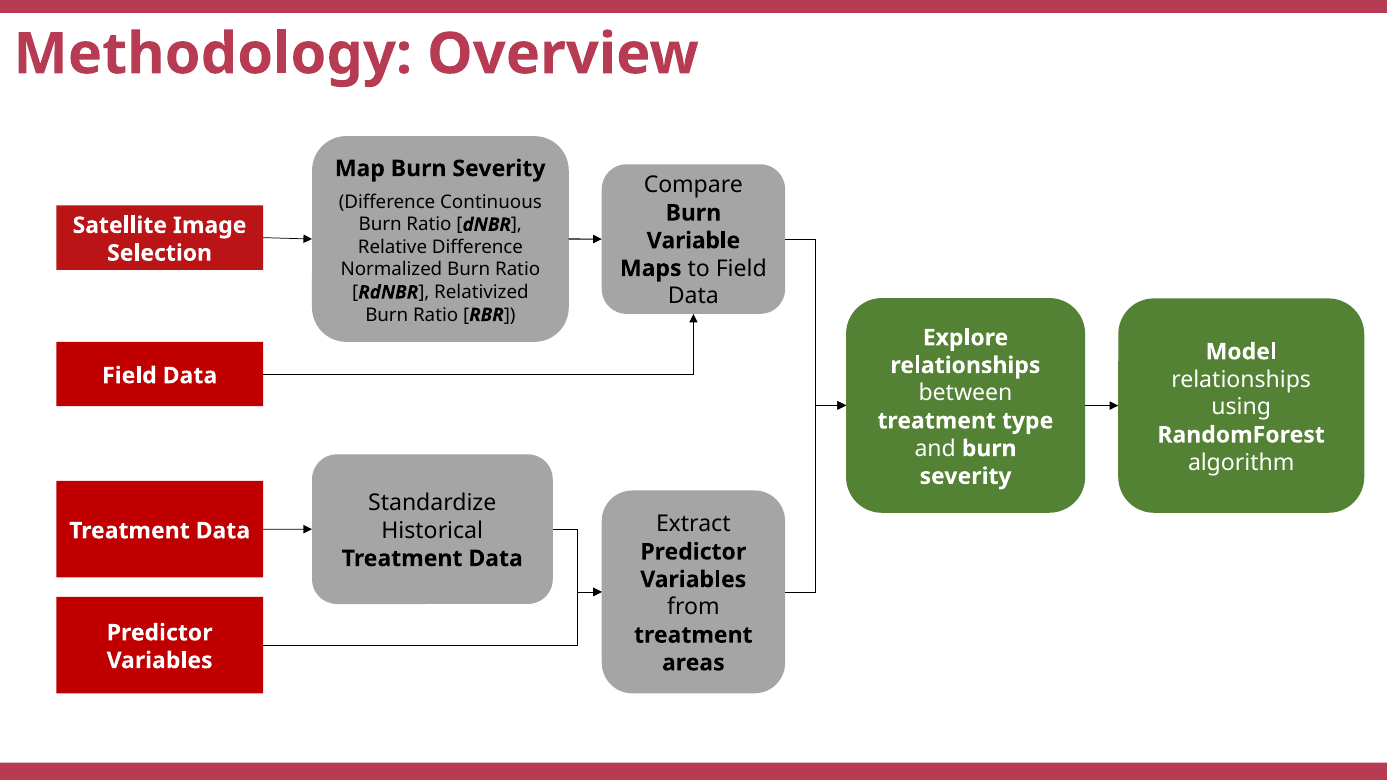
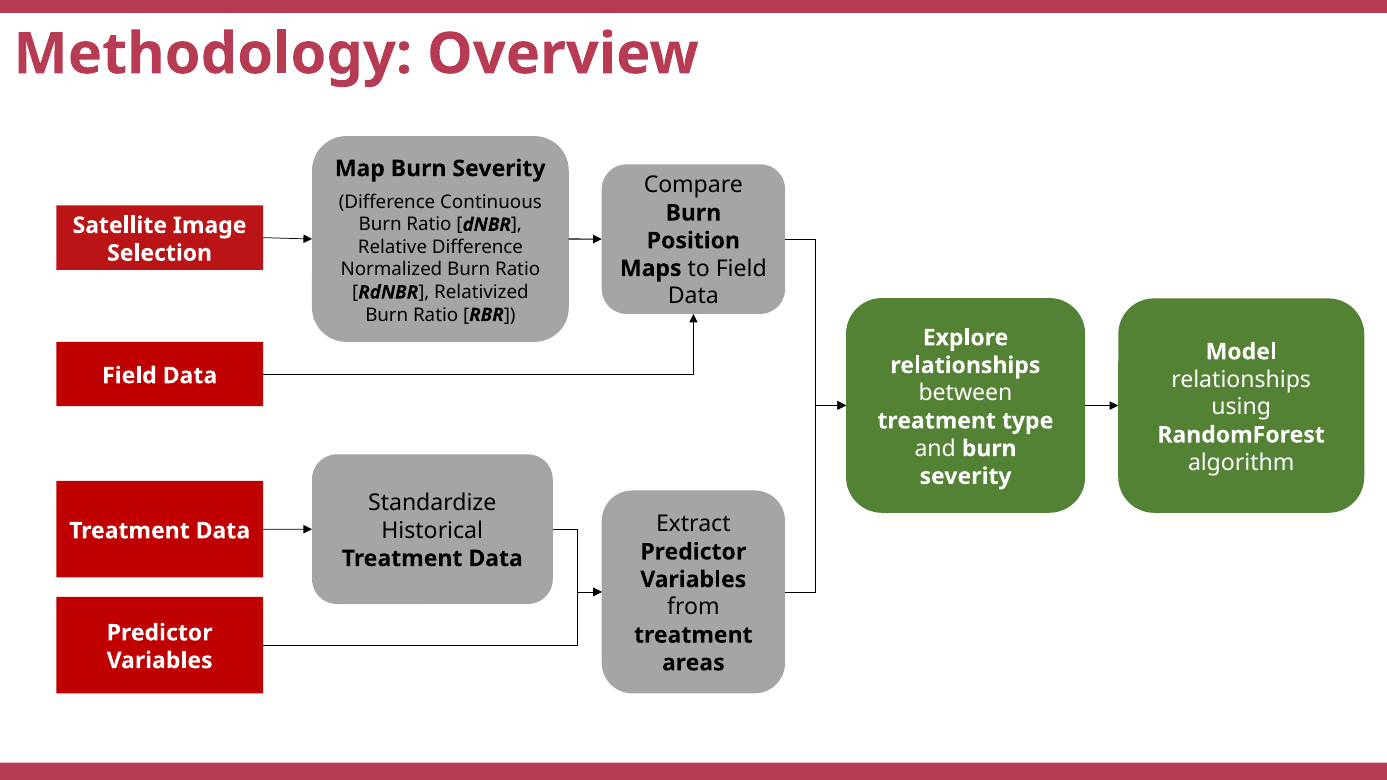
Variable: Variable -> Position
